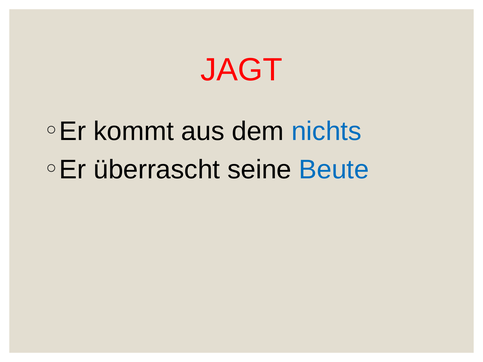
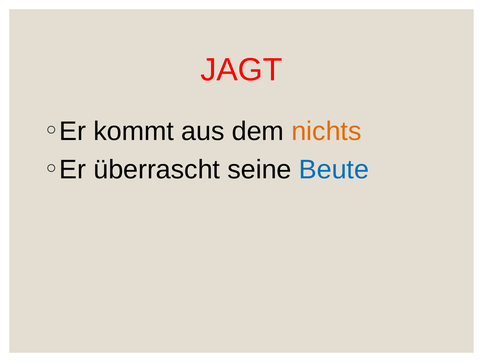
nichts colour: blue -> orange
